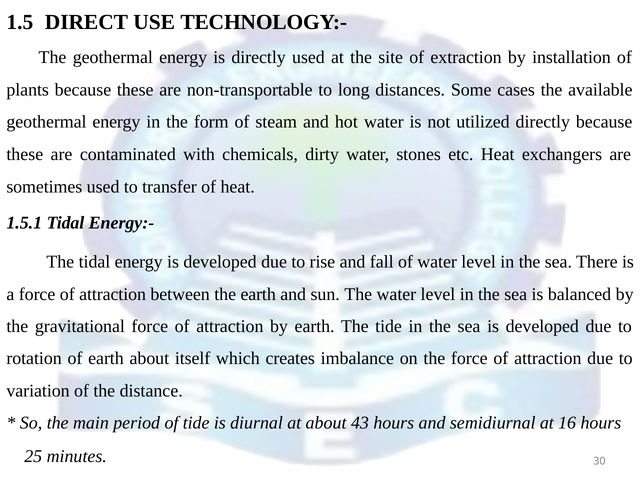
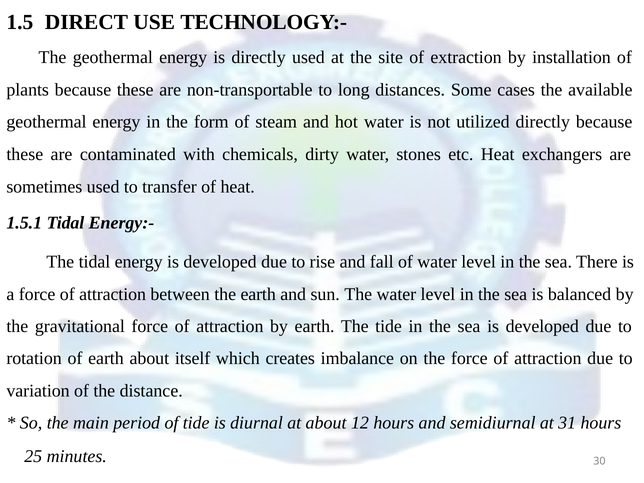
43: 43 -> 12
16: 16 -> 31
